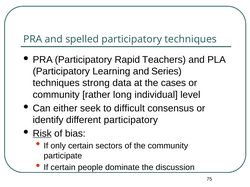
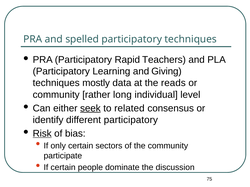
Series: Series -> Giving
strong: strong -> mostly
cases: cases -> reads
seek underline: none -> present
difficult: difficult -> related
